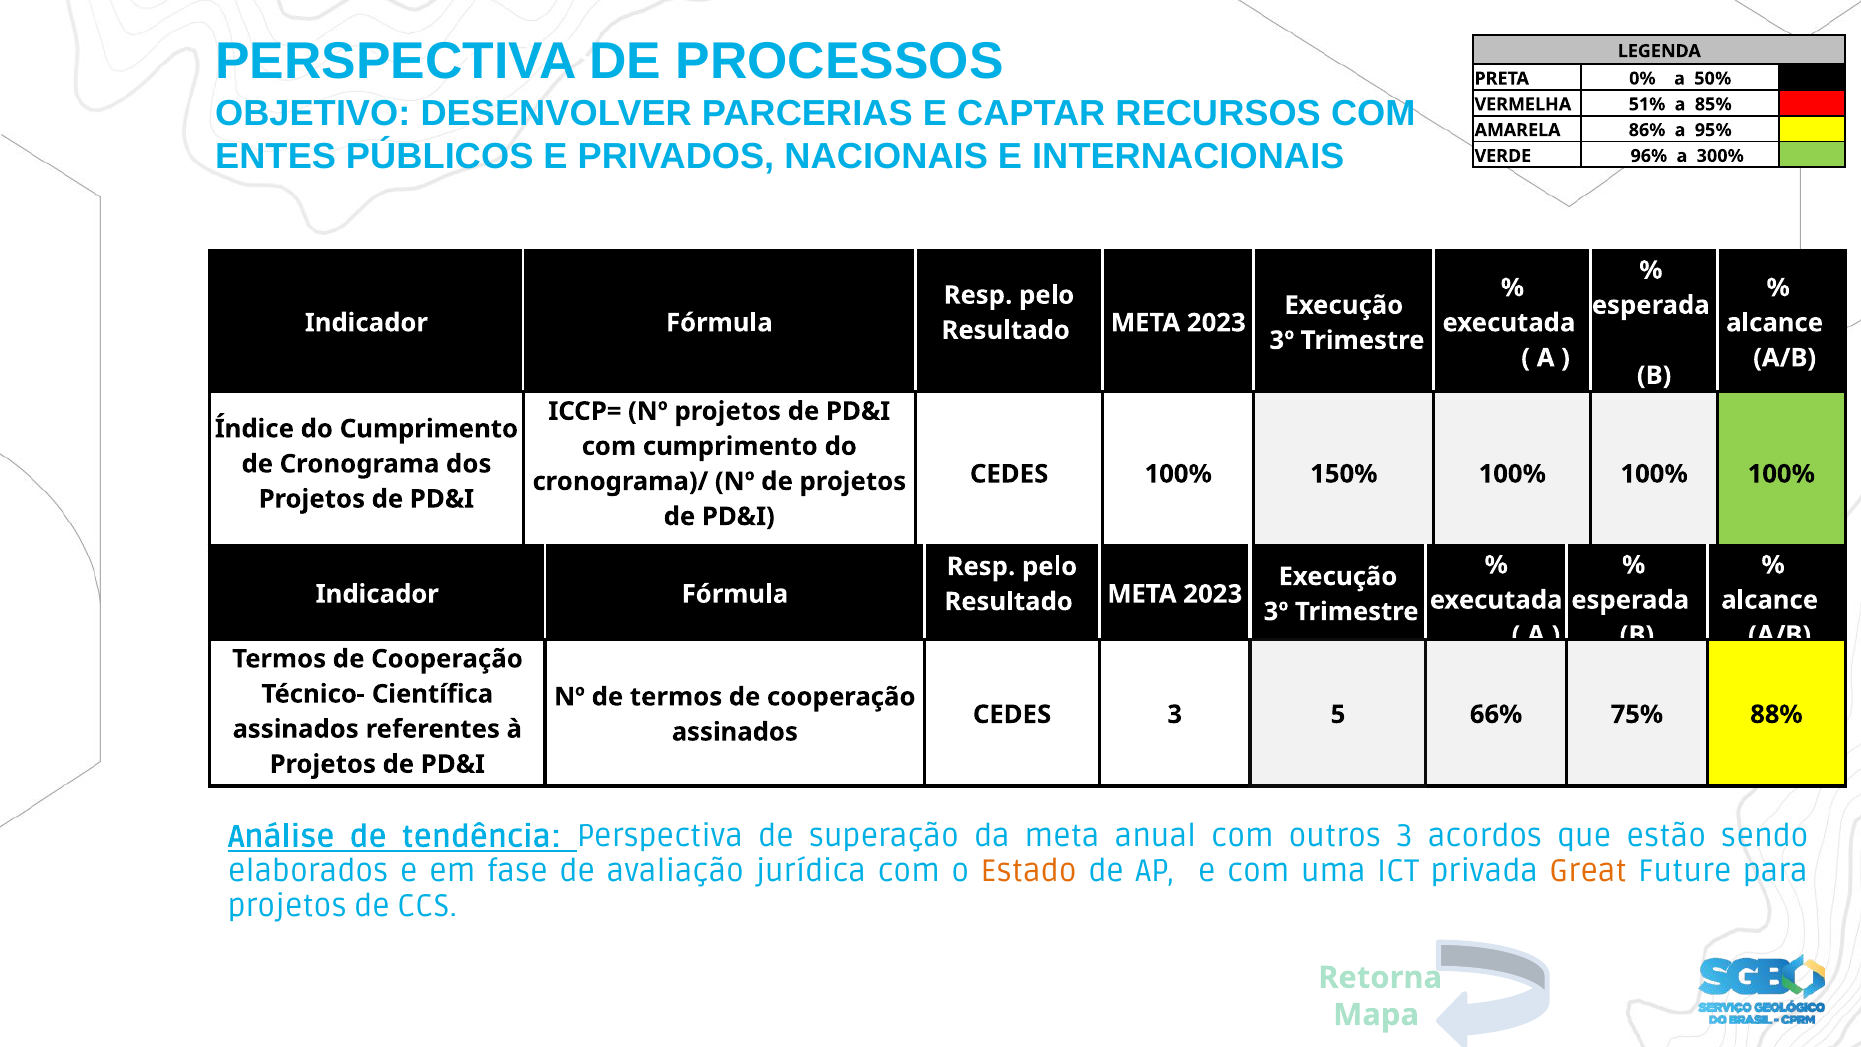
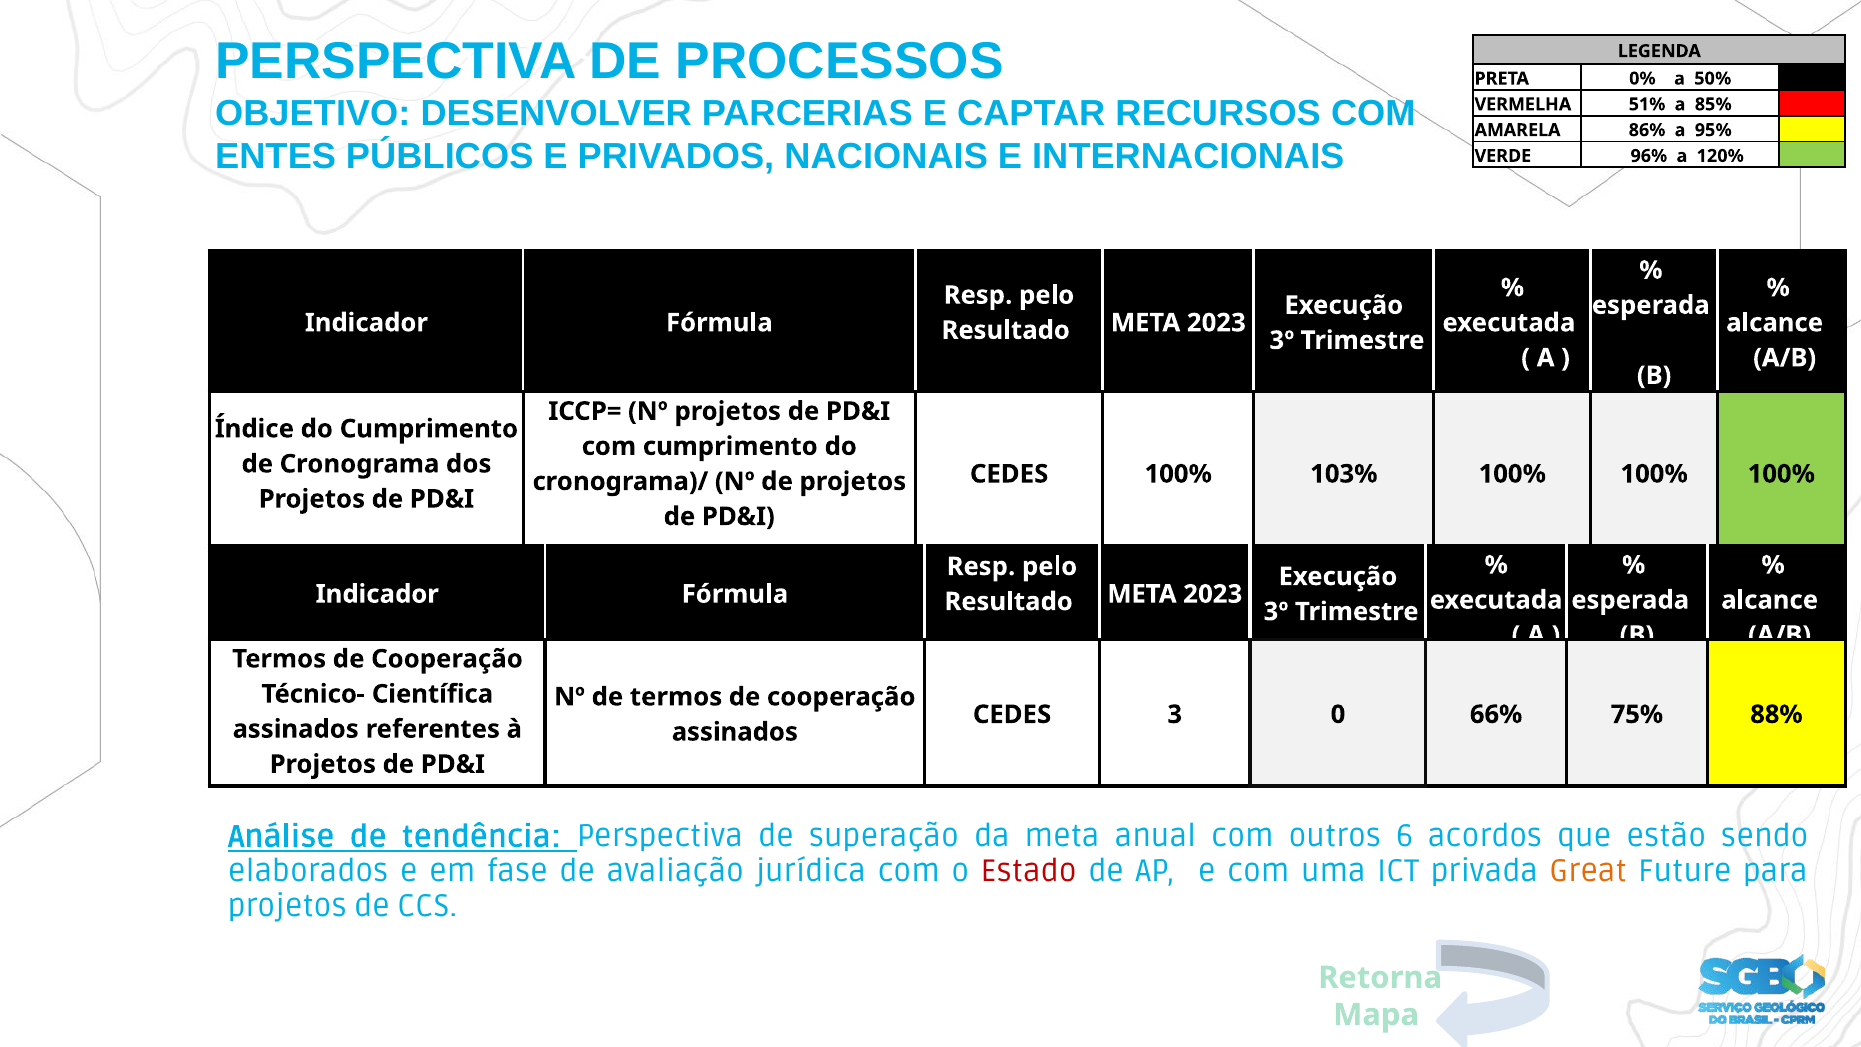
300%: 300% -> 120%
150%: 150% -> 103%
5: 5 -> 0
outros 3: 3 -> 6
Estado colour: orange -> red
